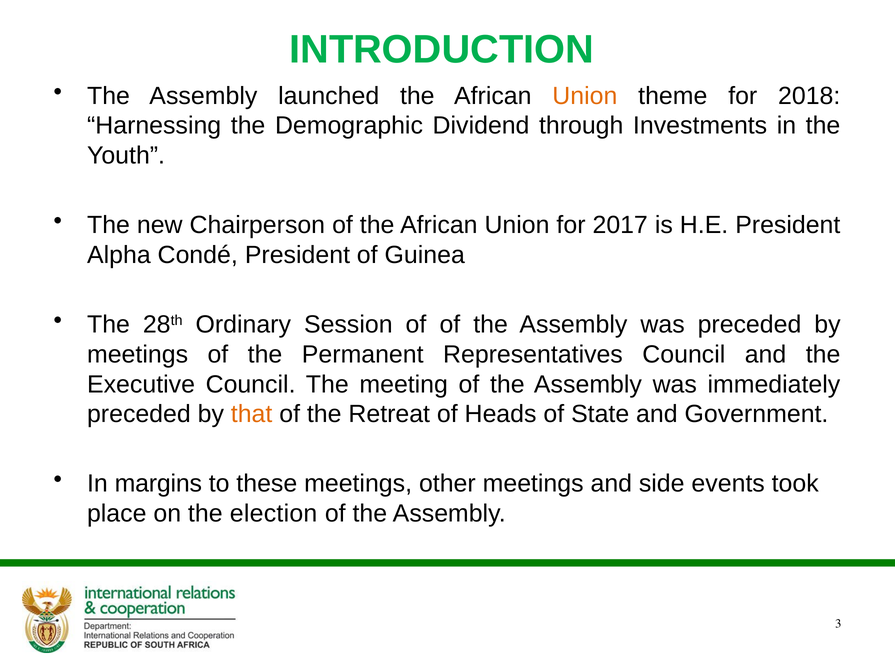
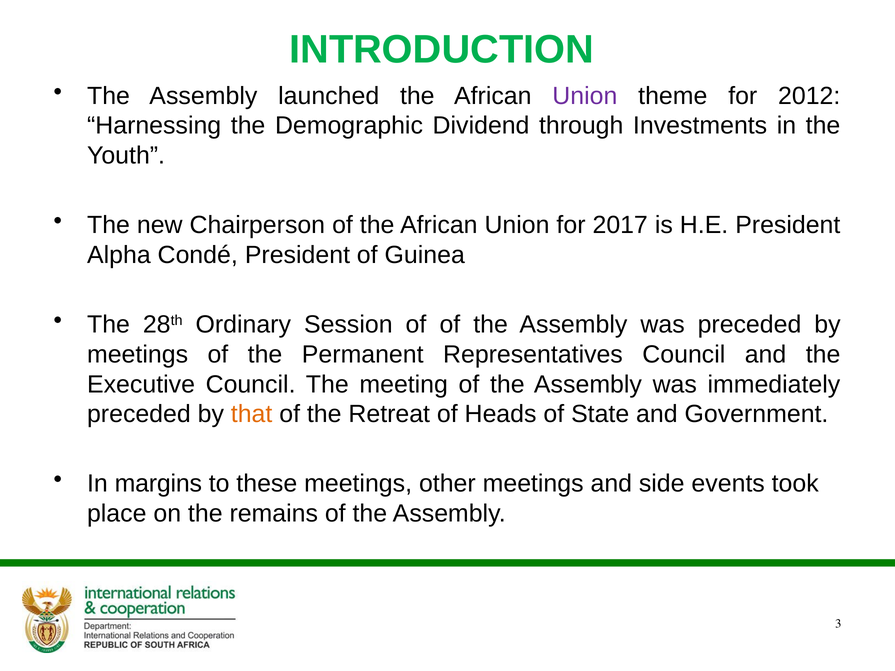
Union at (585, 96) colour: orange -> purple
2018: 2018 -> 2012
election: election -> remains
